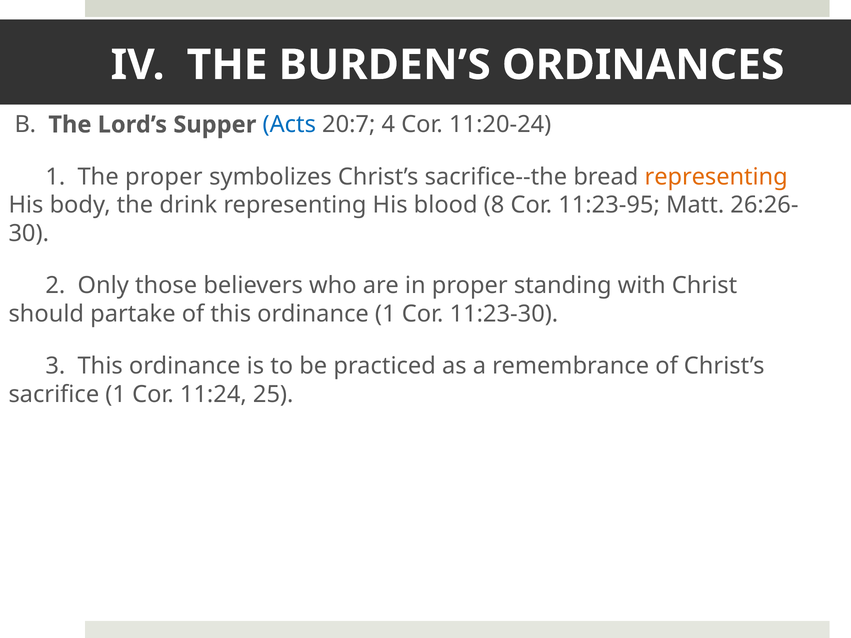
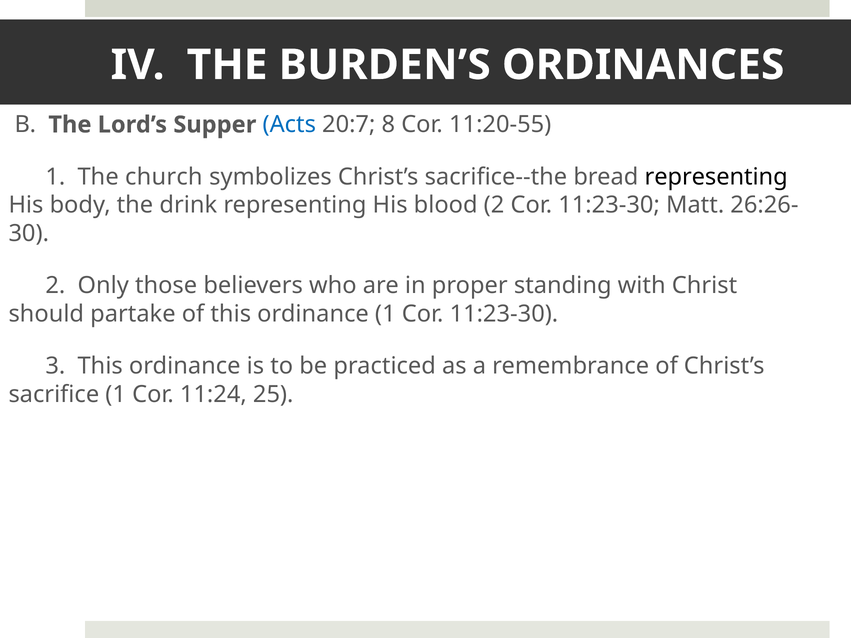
4: 4 -> 8
11:20-24: 11:20-24 -> 11:20-55
The proper: proper -> church
representing at (716, 177) colour: orange -> black
blood 8: 8 -> 2
11:23-95 at (609, 205): 11:23-95 -> 11:23-30
